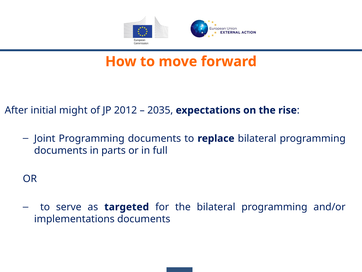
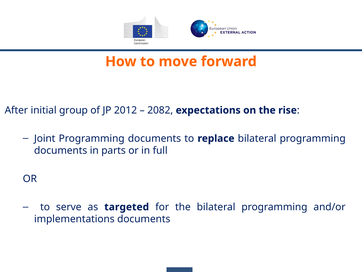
might: might -> group
2035: 2035 -> 2082
